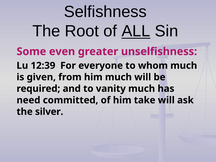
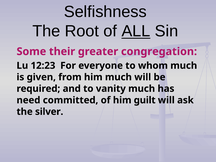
even: even -> their
unselfishness: unselfishness -> congregation
12:39: 12:39 -> 12:23
take: take -> guilt
